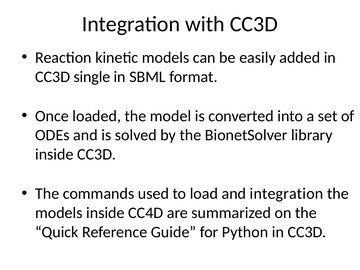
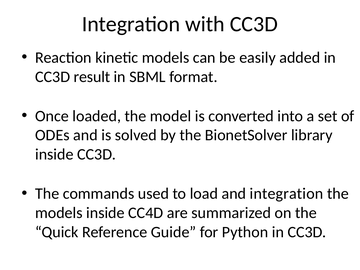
single: single -> result
